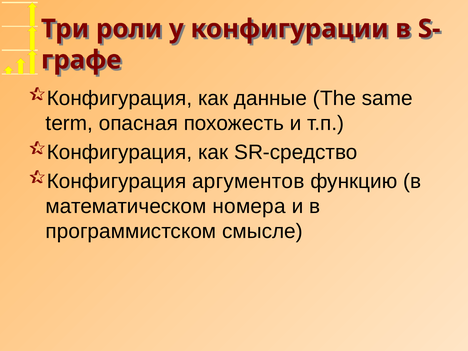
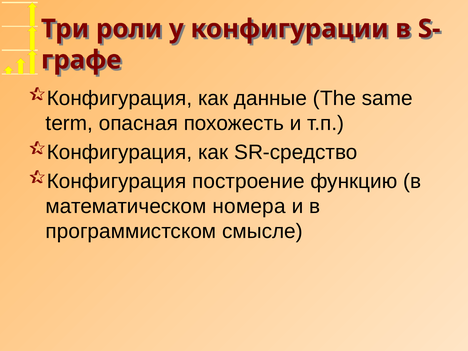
аргументов: аргументов -> построение
